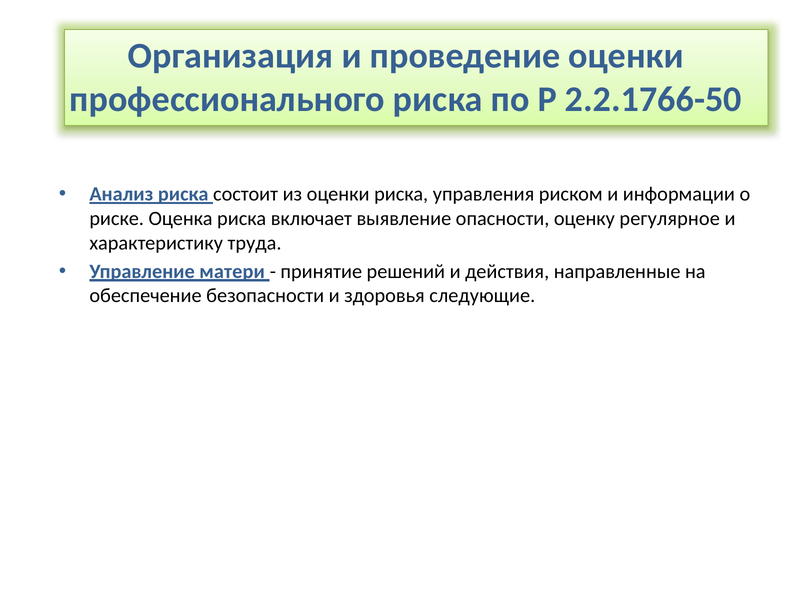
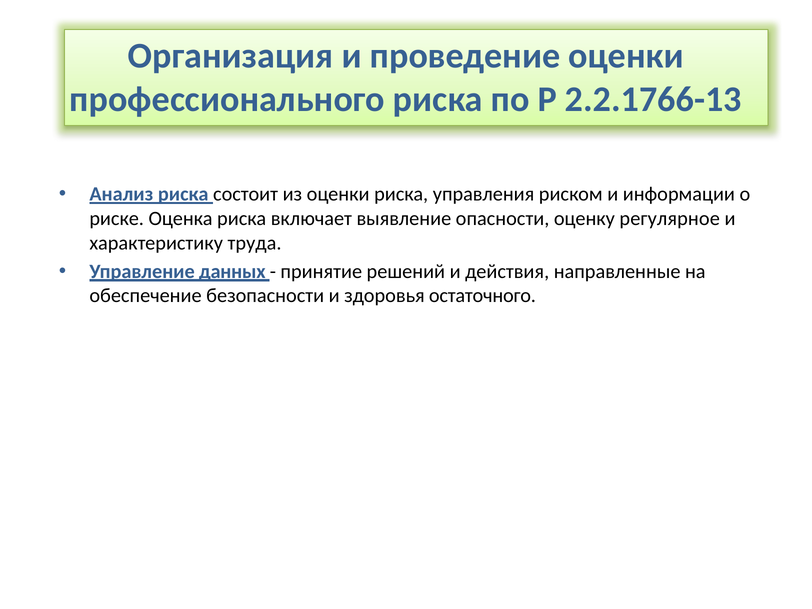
2.2.1766-50: 2.2.1766-50 -> 2.2.1766-13
матери: матери -> данных
следующие: следующие -> остаточного
